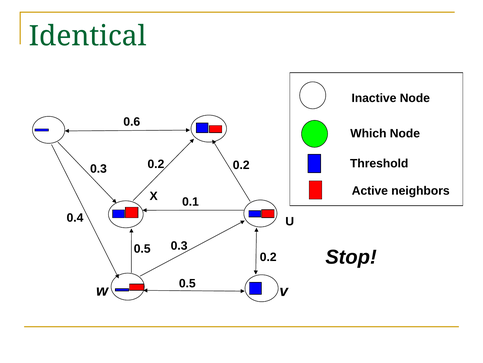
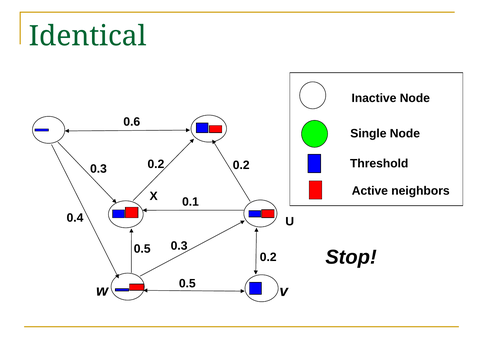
Which: Which -> Single
